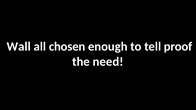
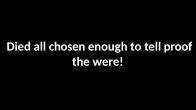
Wall: Wall -> Died
need: need -> were
